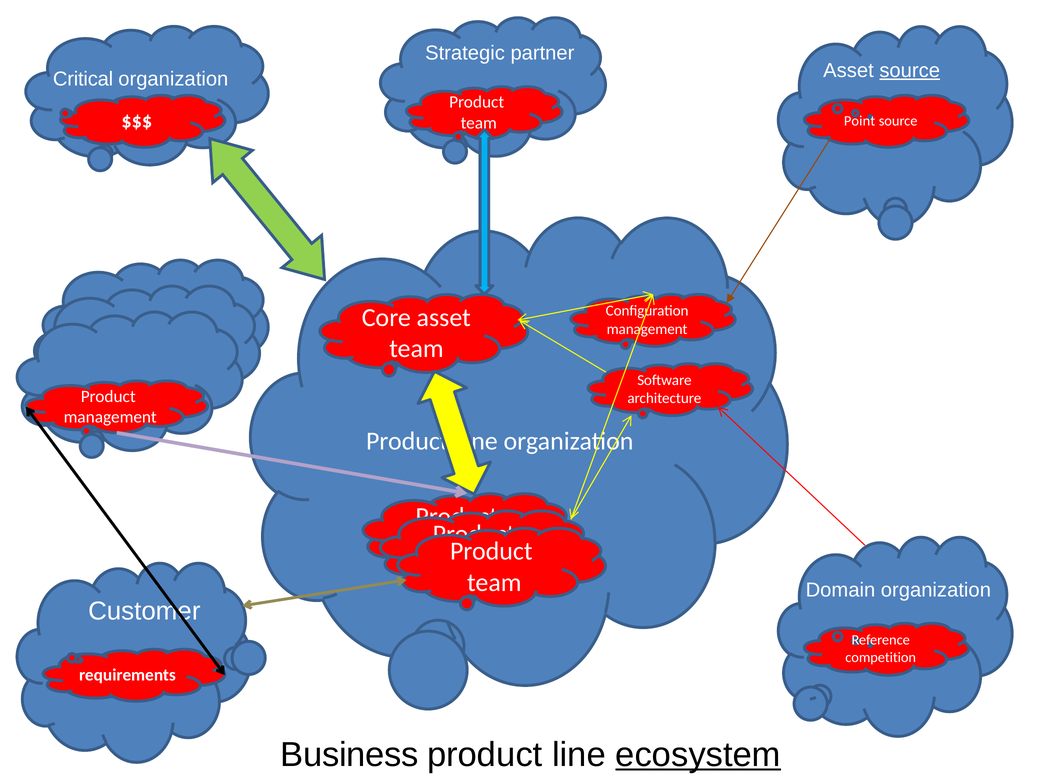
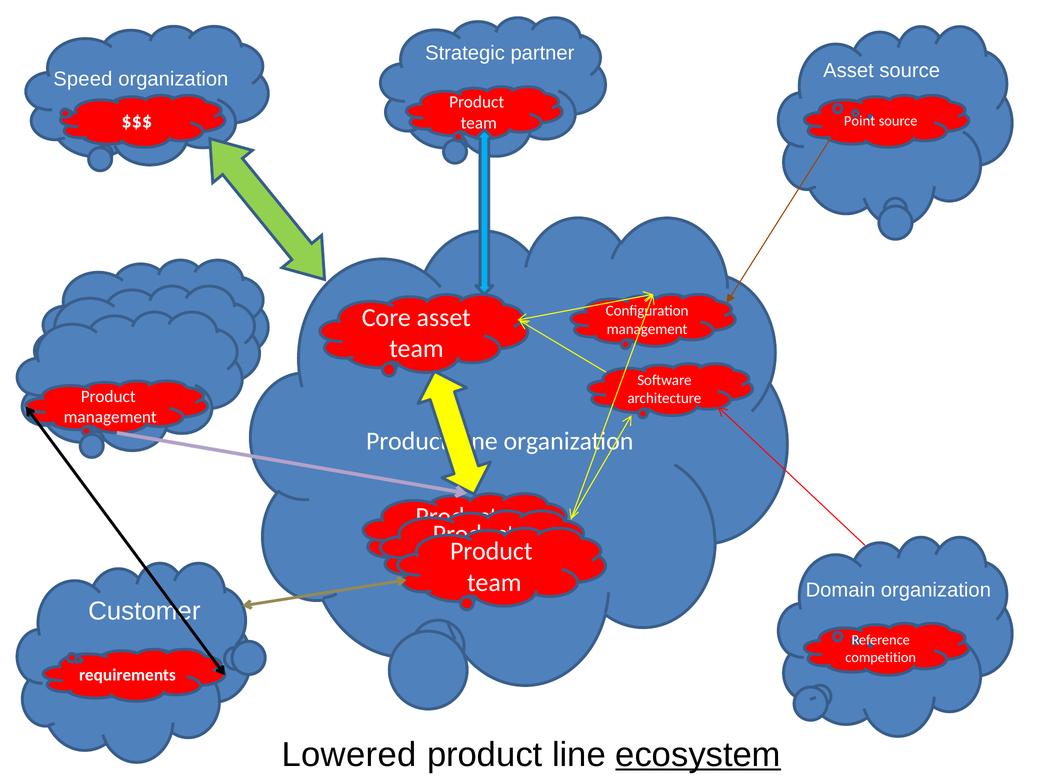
source at (910, 71) underline: present -> none
Critical: Critical -> Speed
Business: Business -> Lowered
